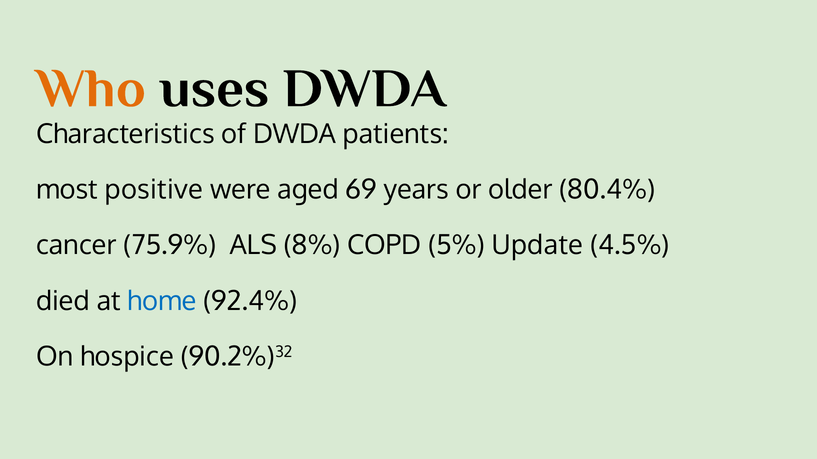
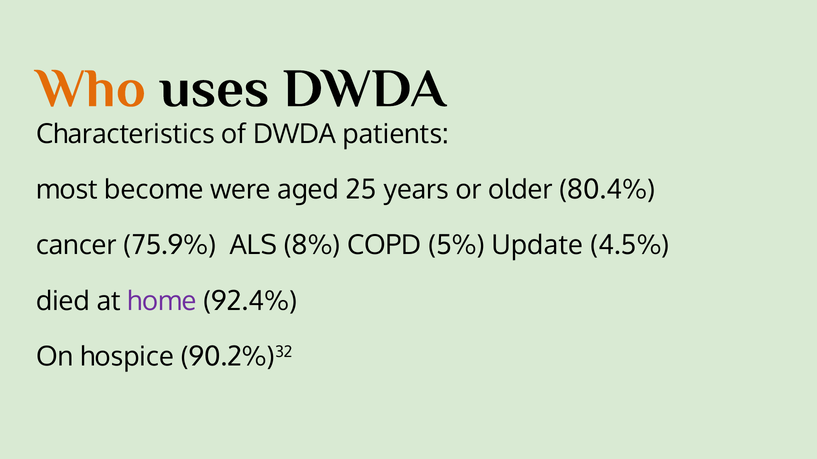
positive: positive -> become
69: 69 -> 25
home colour: blue -> purple
